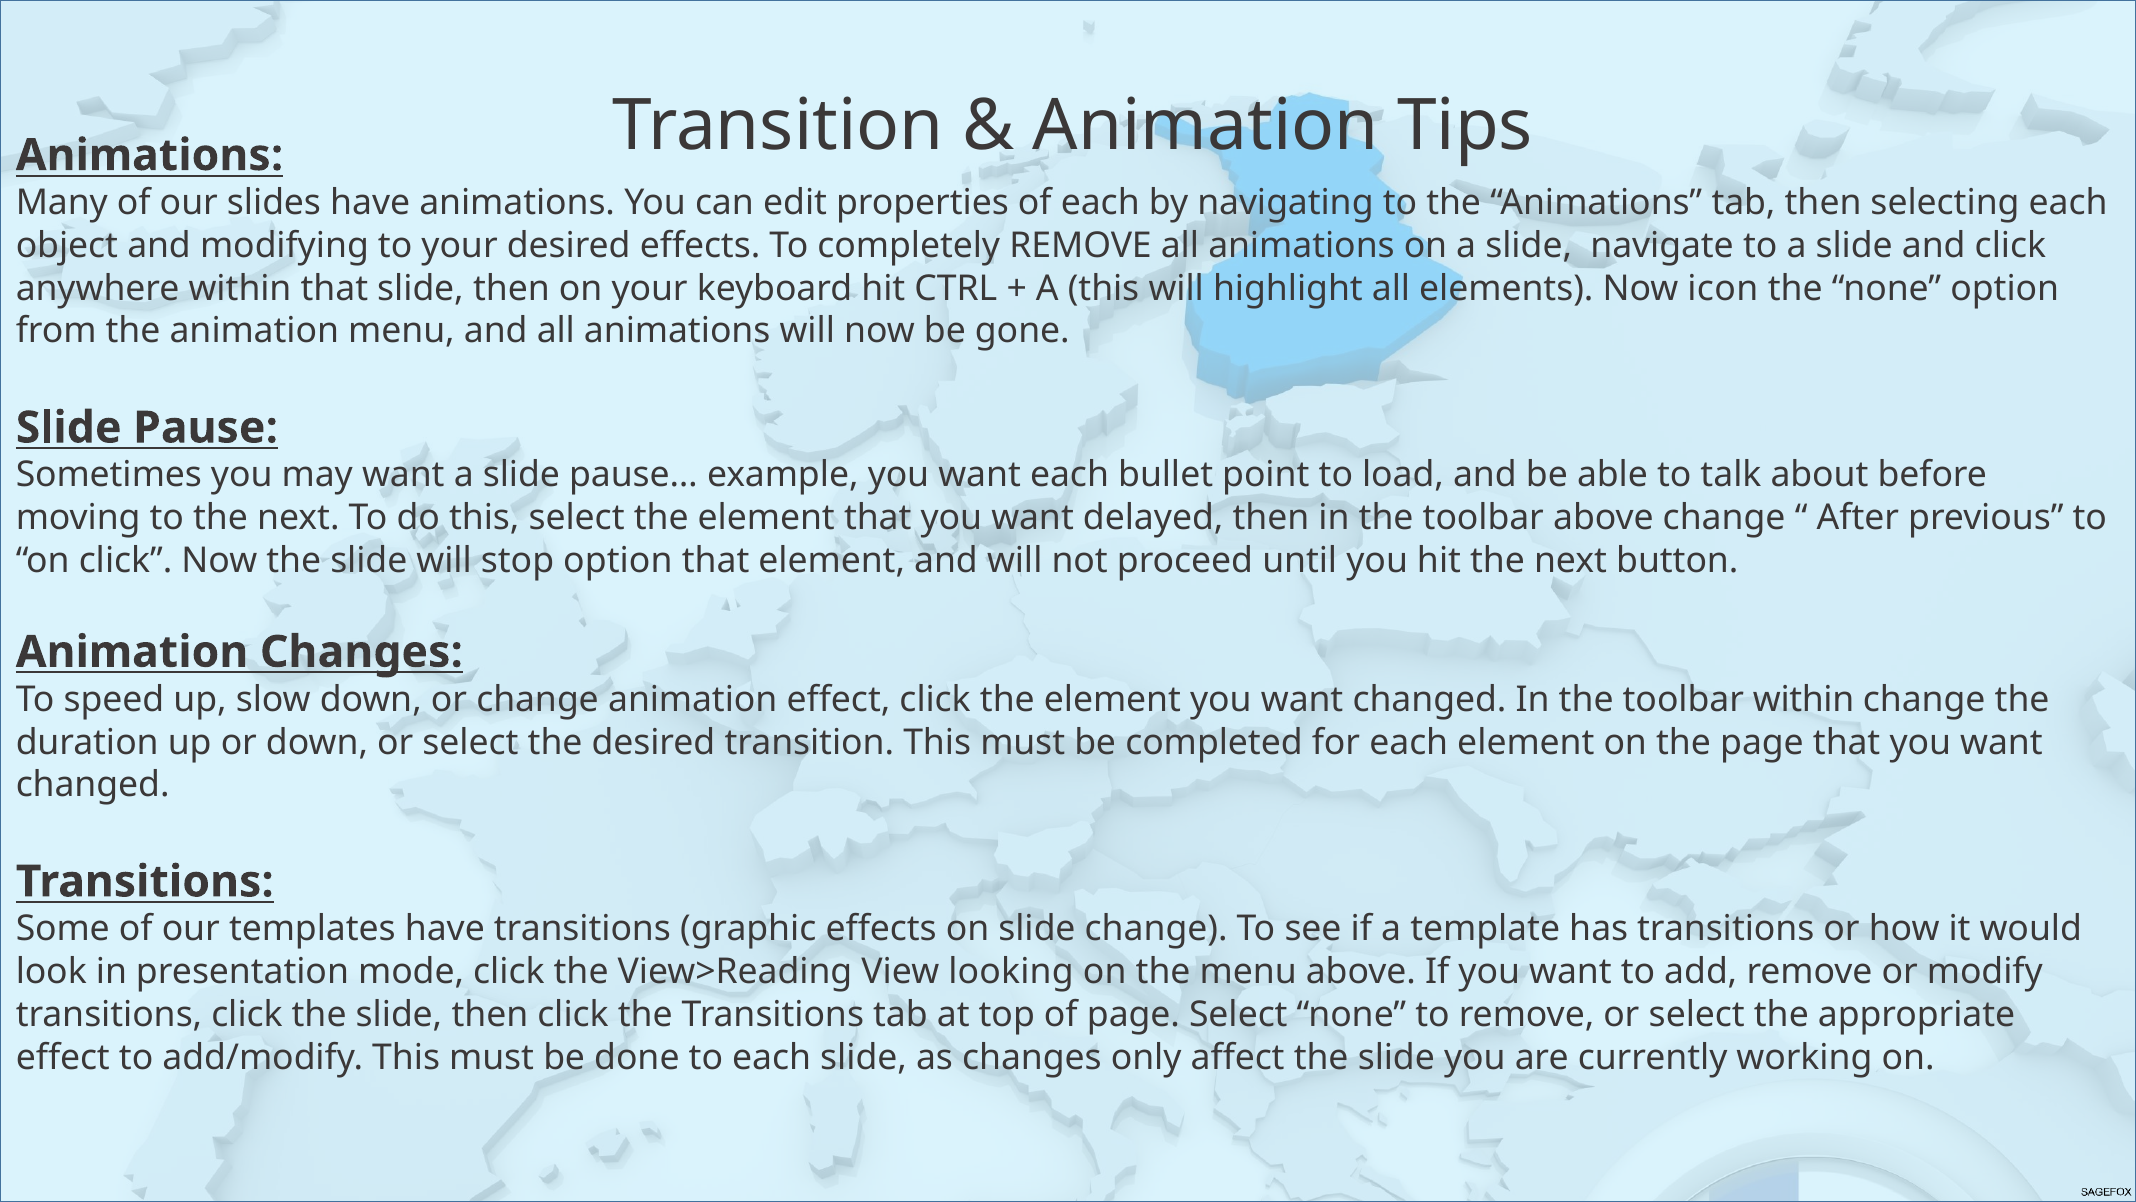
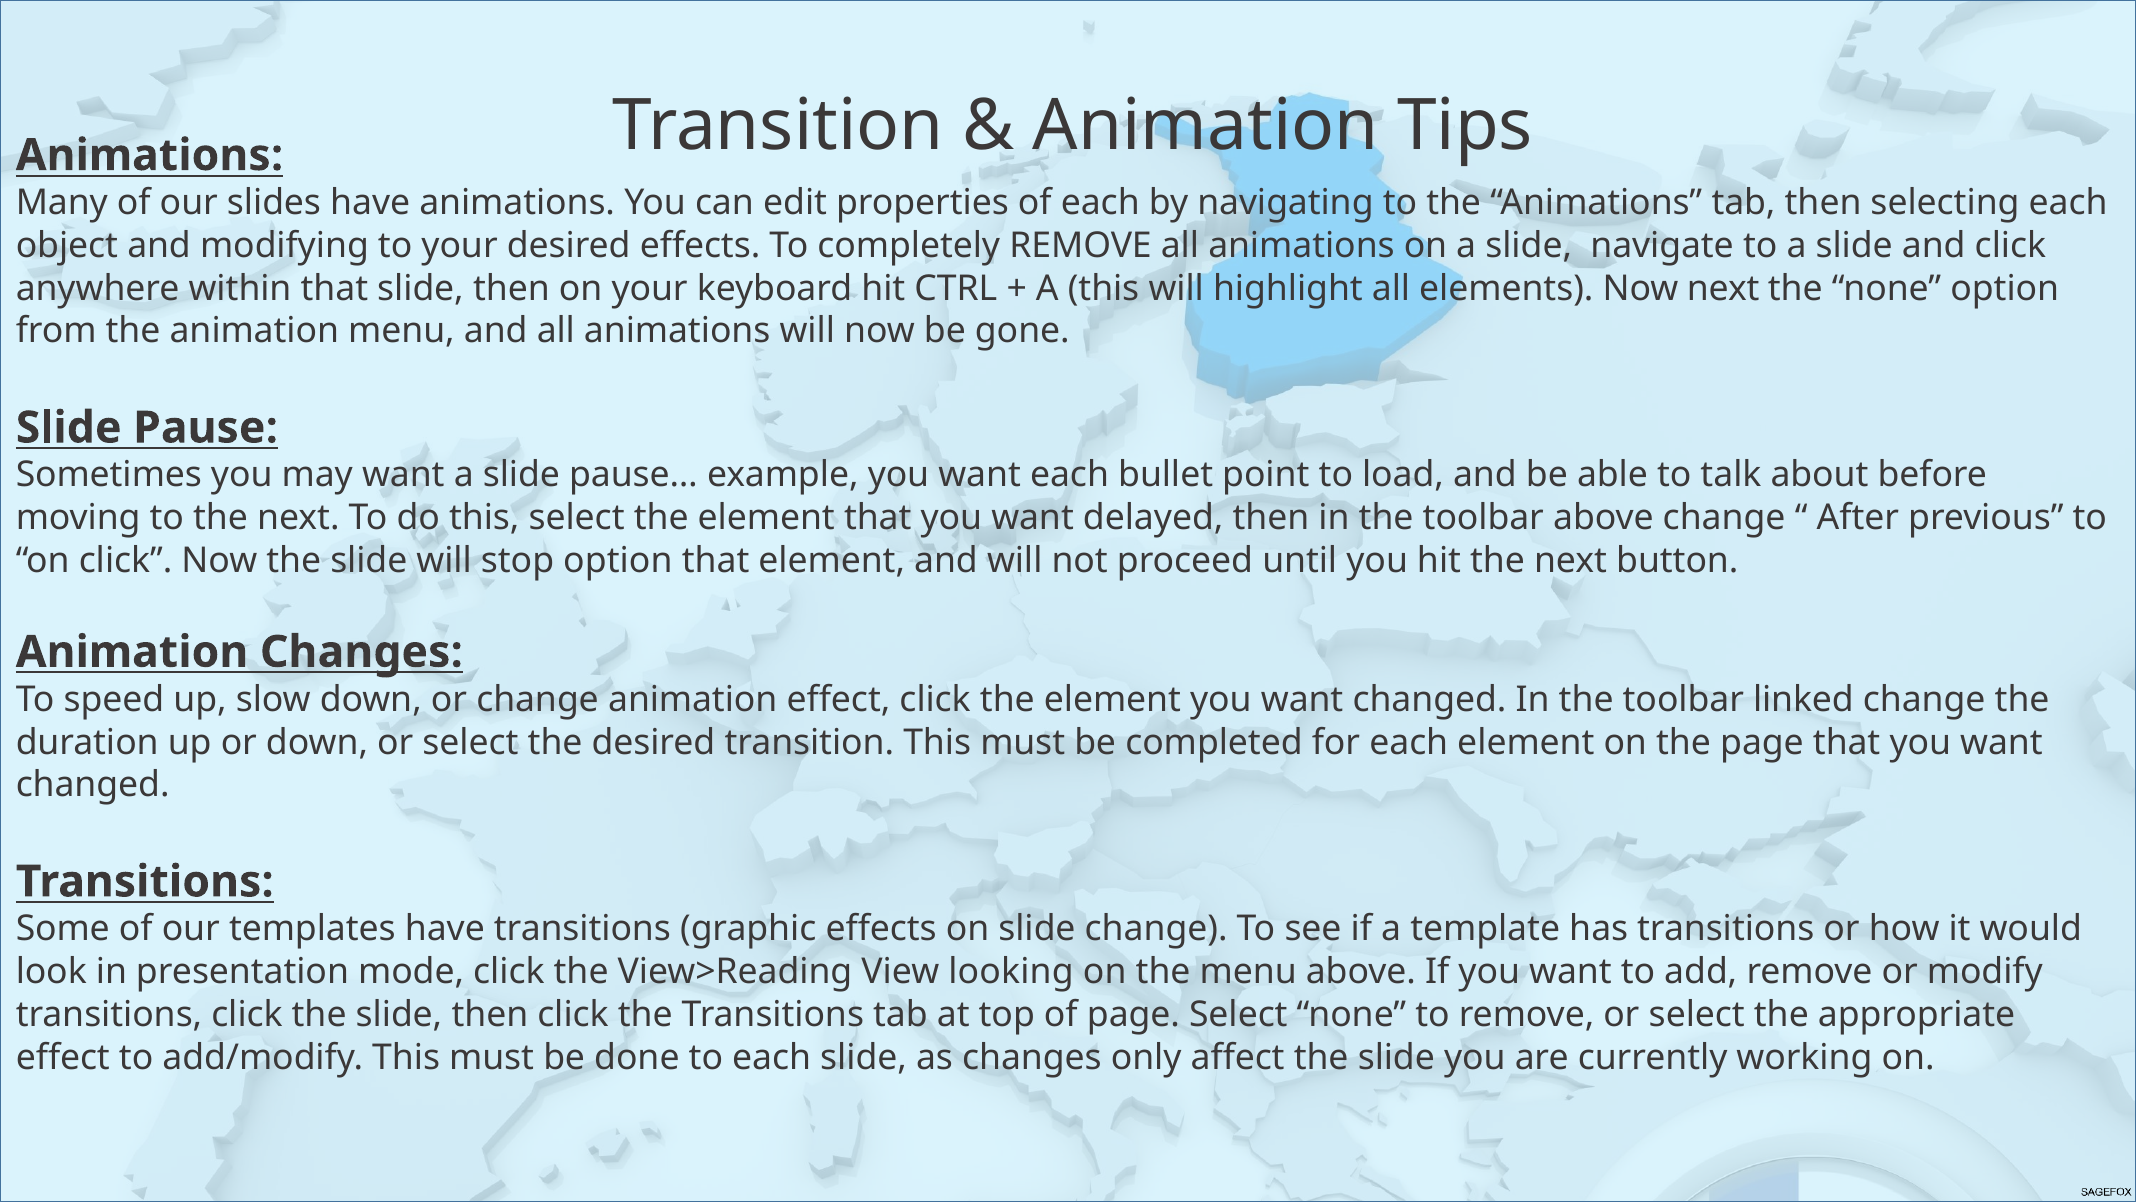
Now icon: icon -> next
toolbar within: within -> linked
